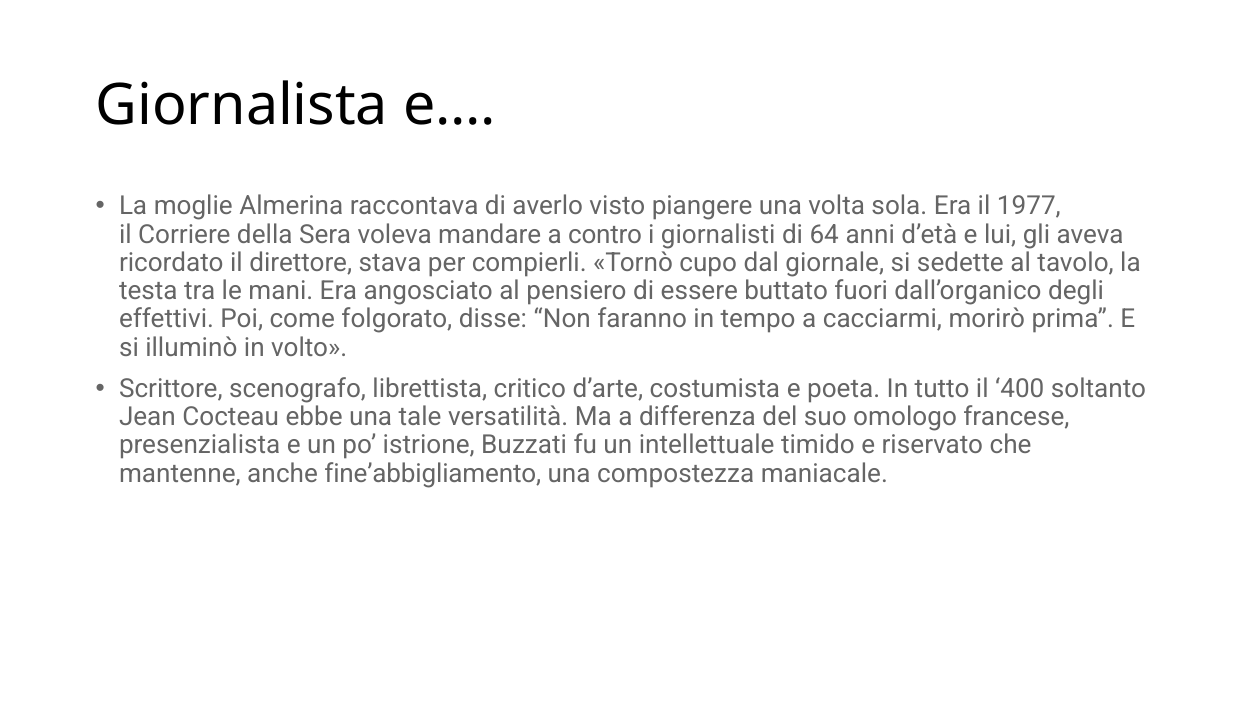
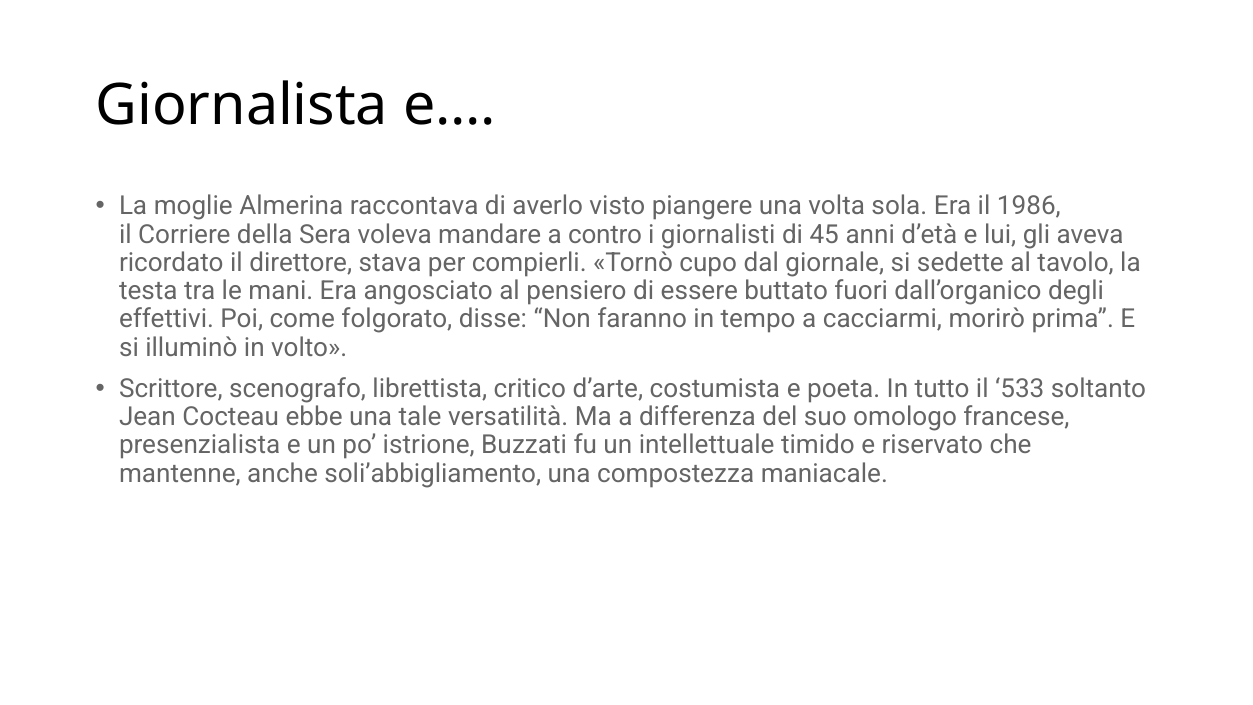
1977: 1977 -> 1986
64: 64 -> 45
400: 400 -> 533
fine’abbigliamento: fine’abbigliamento -> soli’abbigliamento
